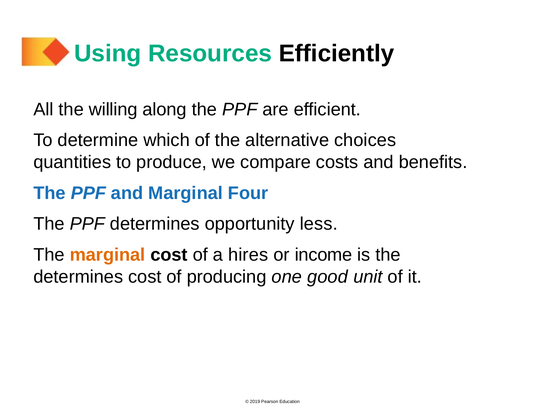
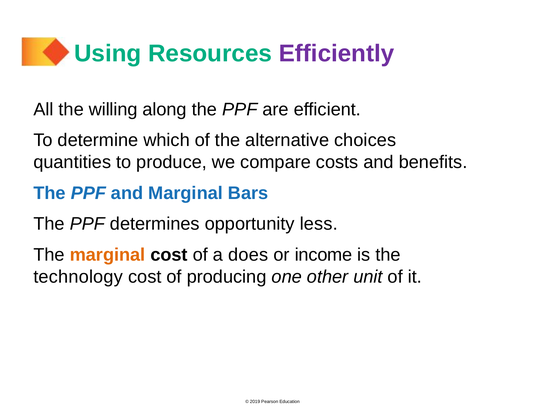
Efficiently colour: black -> purple
Four: Four -> Bars
hires: hires -> does
determines at (78, 277): determines -> technology
good: good -> other
